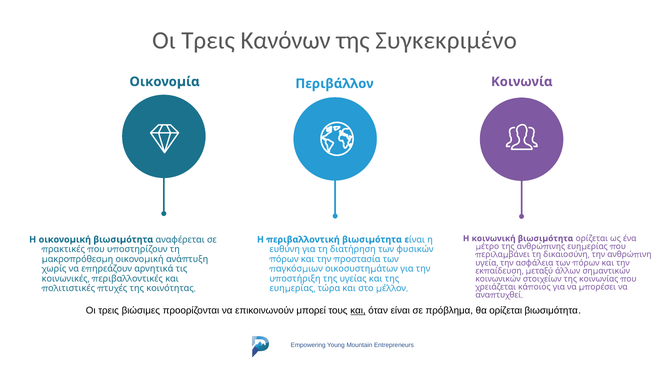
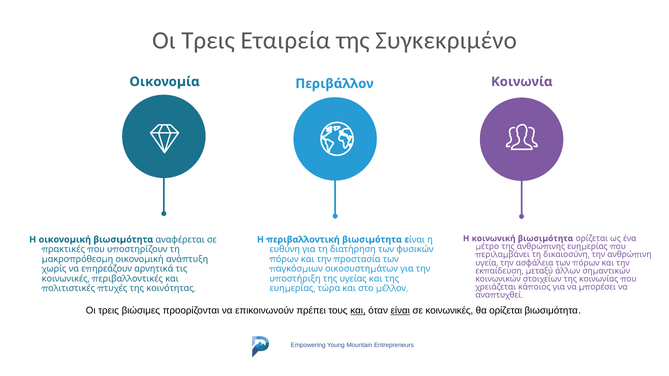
Κανόνων: Κανόνων -> Εταιρεία
μπορεί: μπορεί -> πρέπει
είναι underline: none -> present
σε πρόβλημα: πρόβλημα -> κοινωνικές
